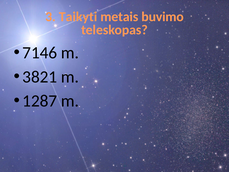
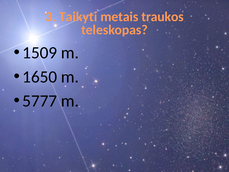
buvimo: buvimo -> traukos
7146: 7146 -> 1509
3821: 3821 -> 1650
1287: 1287 -> 5777
